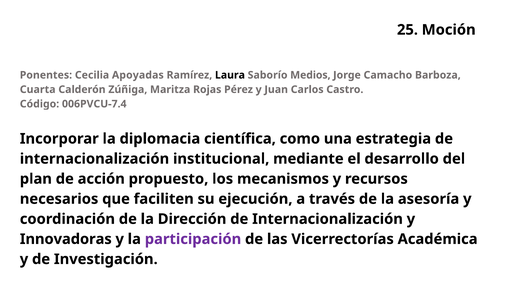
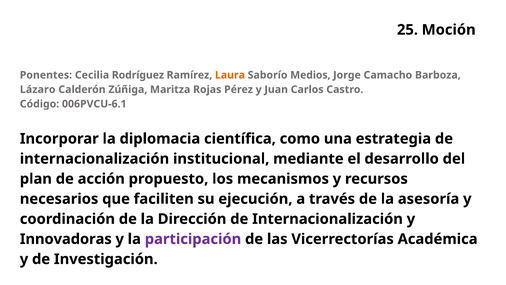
Apoyadas: Apoyadas -> Rodríguez
Laura colour: black -> orange
Cuarta: Cuarta -> Lázaro
006PVCU-7.4: 006PVCU-7.4 -> 006PVCU-6.1
